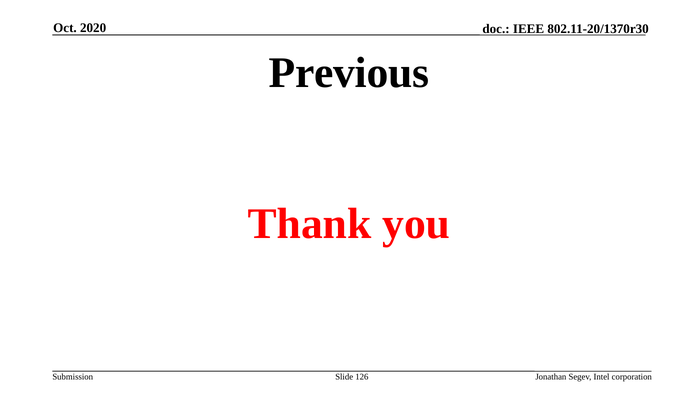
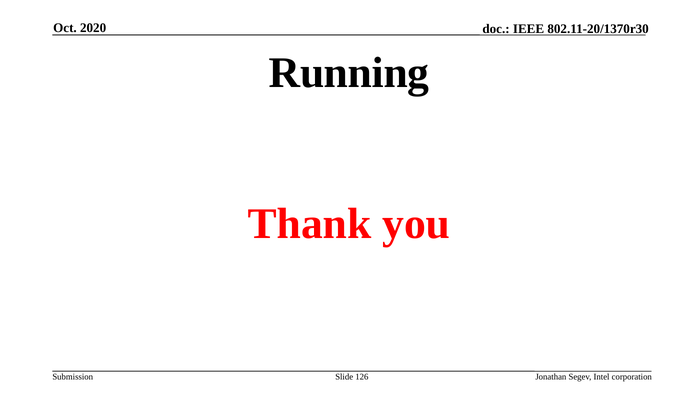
Previous: Previous -> Running
